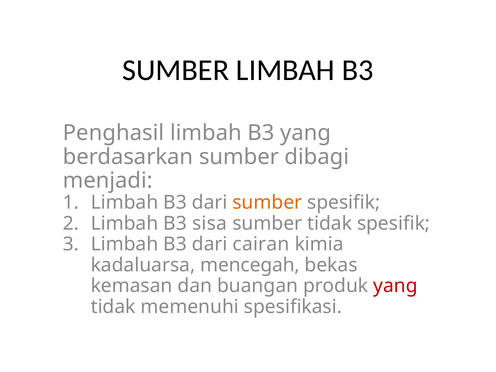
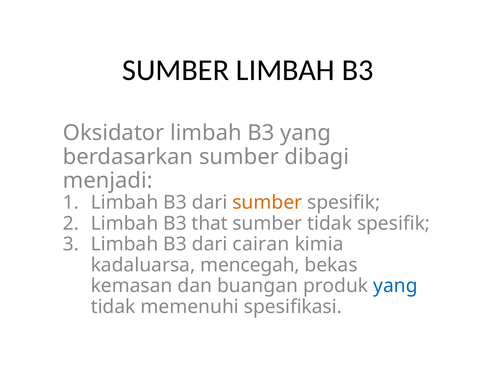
Penghasil: Penghasil -> Oksidator
sisa: sisa -> that
yang at (395, 286) colour: red -> blue
